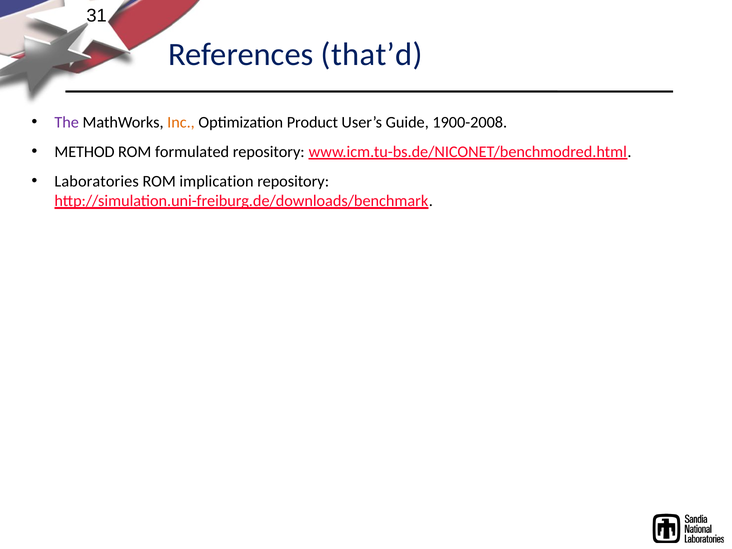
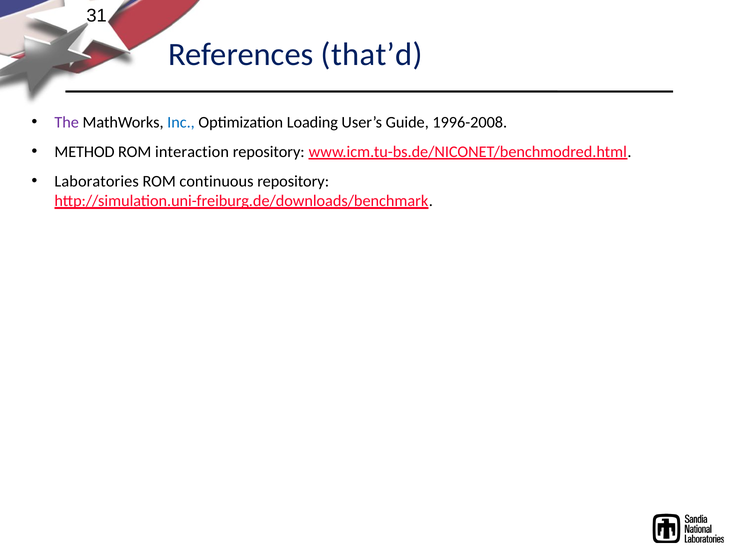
Inc colour: orange -> blue
Product: Product -> Loading
1900-2008: 1900-2008 -> 1996-2008
formulated: formulated -> interaction
implication: implication -> continuous
